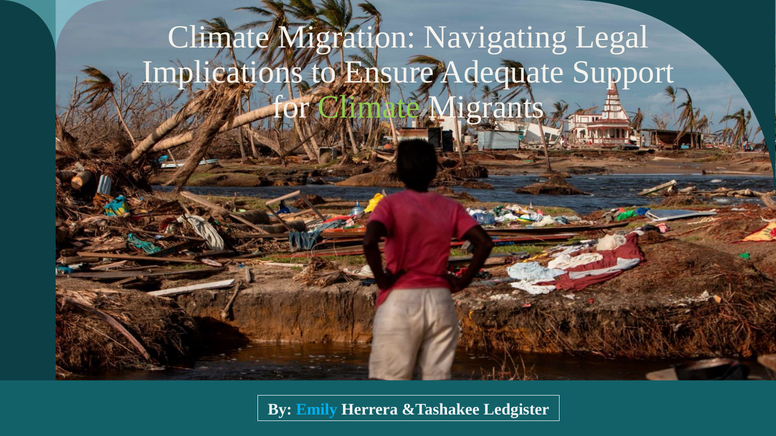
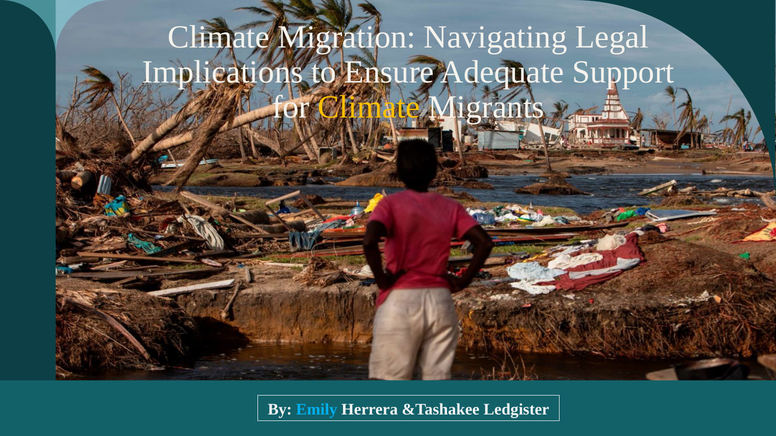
Climate at (369, 107) colour: light green -> yellow
